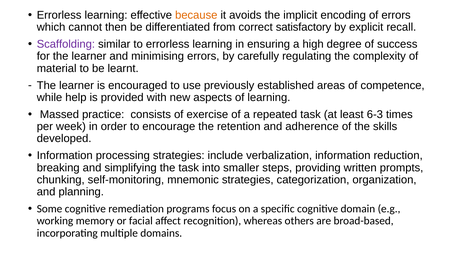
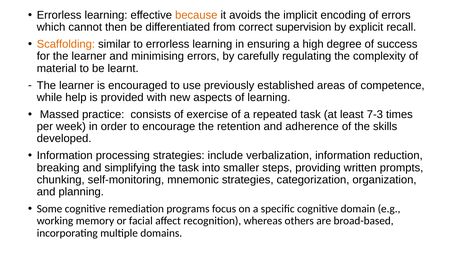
satisfactory: satisfactory -> supervision
Scaffolding colour: purple -> orange
6-3: 6-3 -> 7-3
